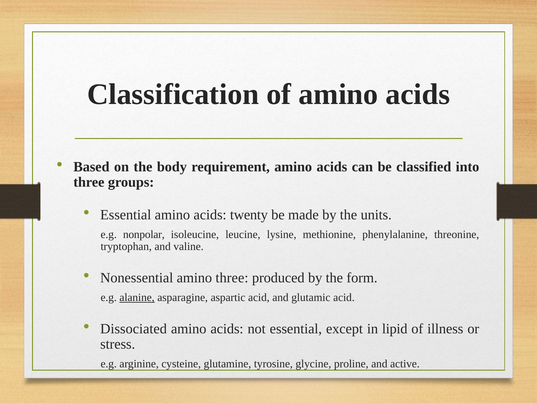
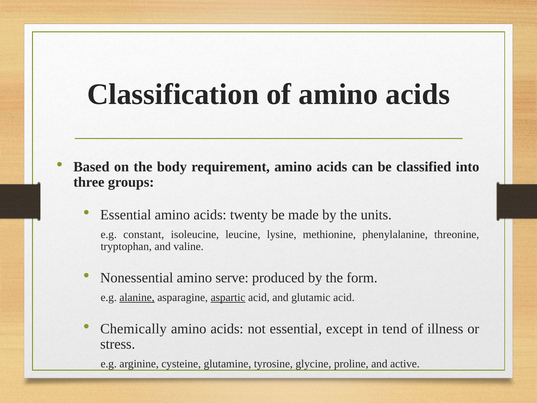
nonpolar: nonpolar -> constant
amino three: three -> serve
aspartic underline: none -> present
Dissociated: Dissociated -> Chemically
lipid: lipid -> tend
